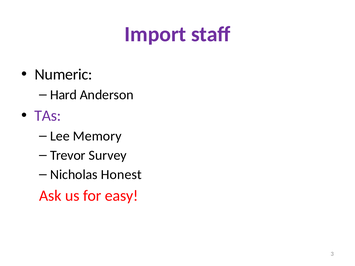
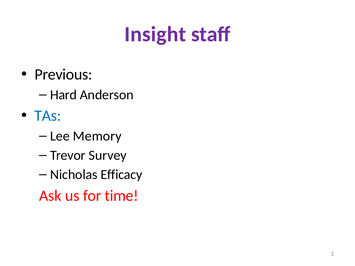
Import: Import -> Insight
Numeric: Numeric -> Previous
TAs colour: purple -> blue
Honest: Honest -> Efficacy
easy: easy -> time
